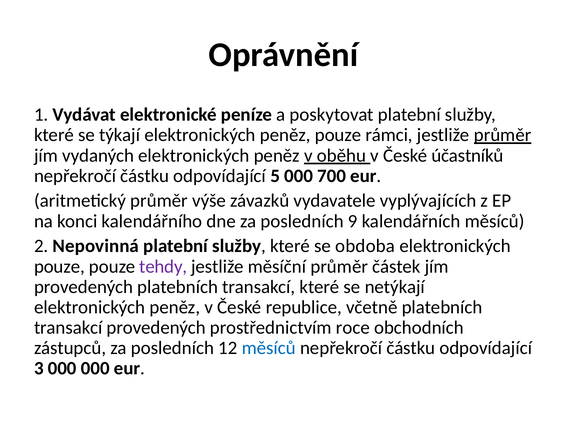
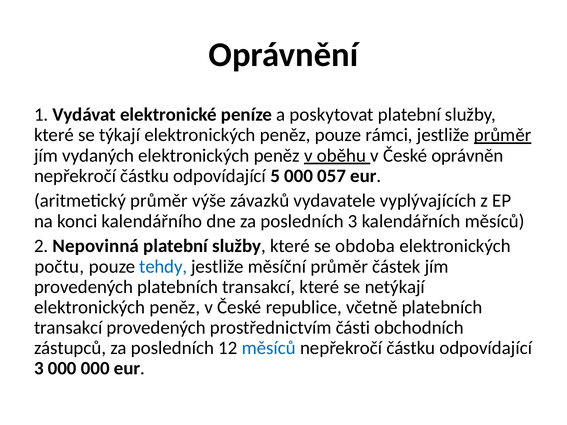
účastníků: účastníků -> oprávněn
700: 700 -> 057
posledních 9: 9 -> 3
pouze at (59, 267): pouze -> počtu
tehdy colour: purple -> blue
roce: roce -> části
